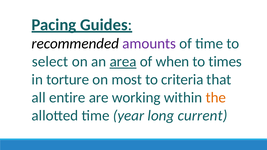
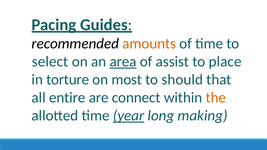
amounts colour: purple -> orange
when: when -> assist
times: times -> place
criteria: criteria -> should
working: working -> connect
year underline: none -> present
current: current -> making
